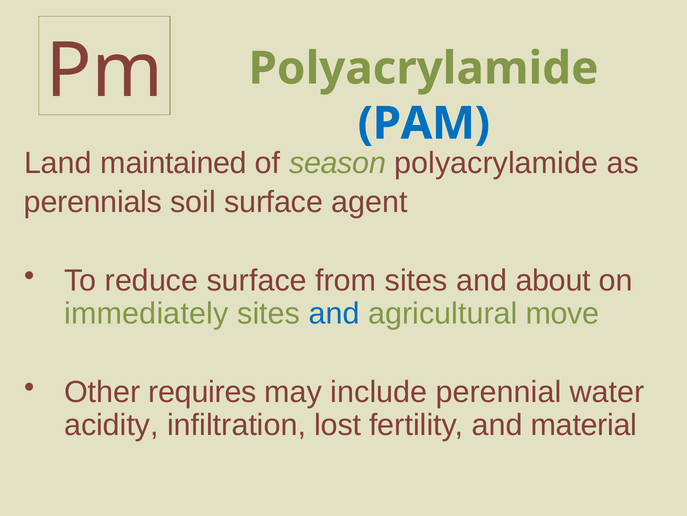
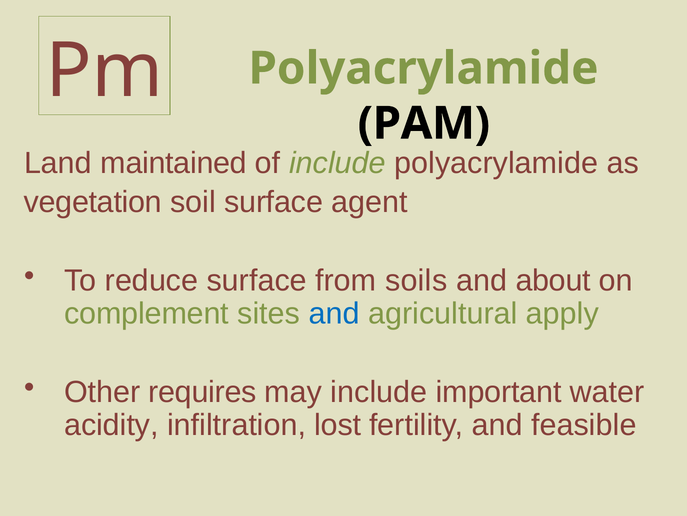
PAM colour: blue -> black
of season: season -> include
perennials: perennials -> vegetation
from sites: sites -> soils
immediately: immediately -> complement
move: move -> apply
perennial: perennial -> important
material: material -> feasible
